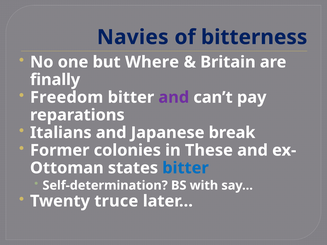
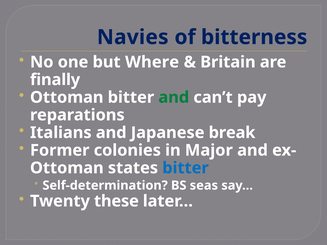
Freedom at (67, 97): Freedom -> Ottoman
and at (174, 97) colour: purple -> green
These: These -> Major
with: with -> seas
truce: truce -> these
